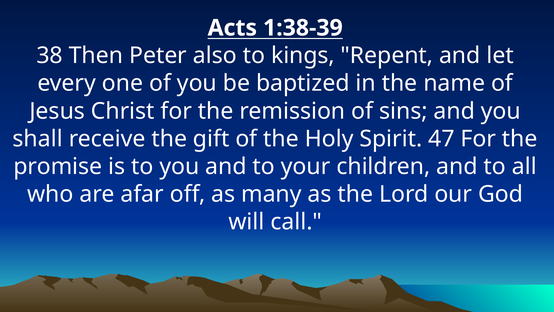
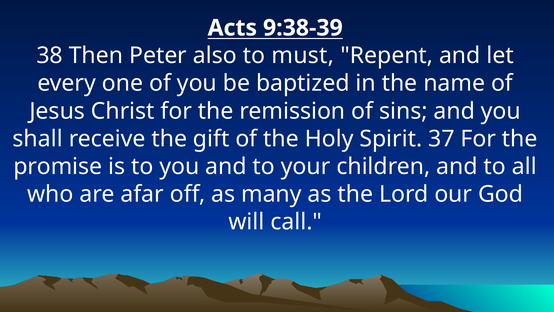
1:38-39: 1:38-39 -> 9:38-39
kings: kings -> must
47: 47 -> 37
